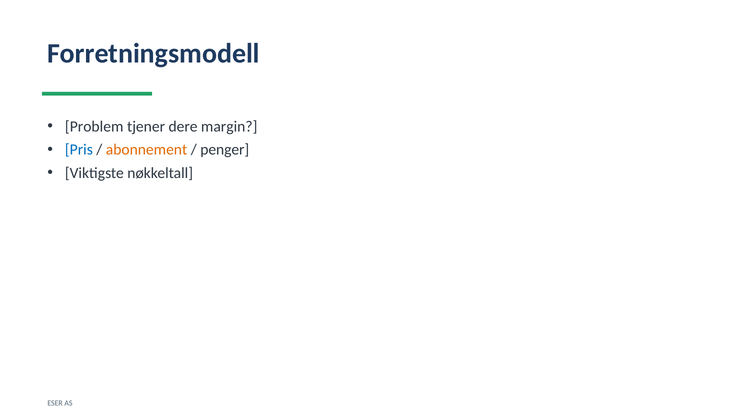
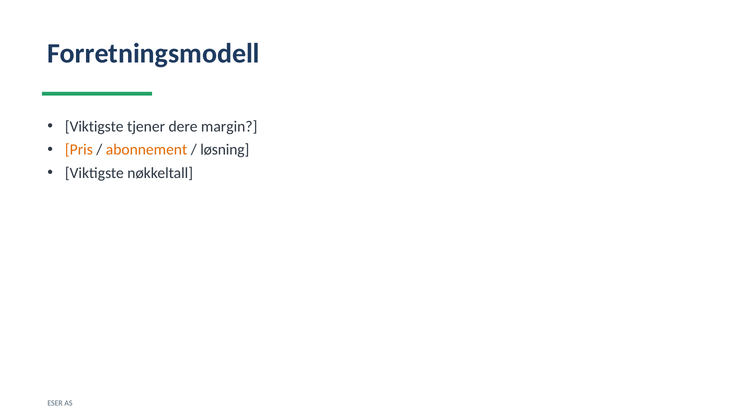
Problem at (94, 126): Problem -> Viktigste
Pris colour: blue -> orange
penger: penger -> løsning
